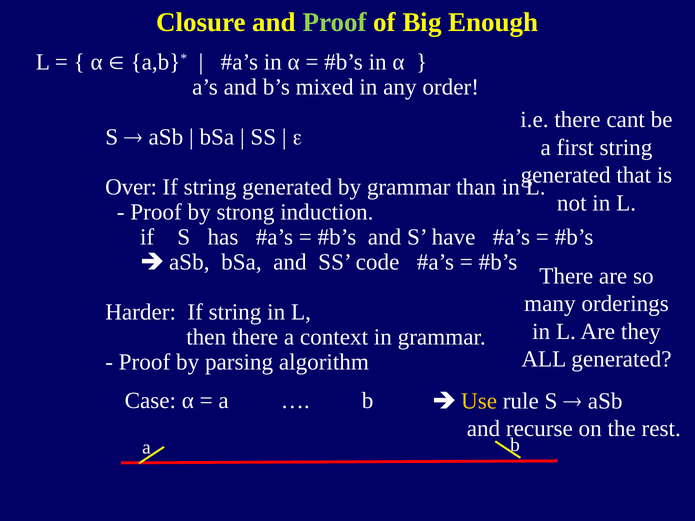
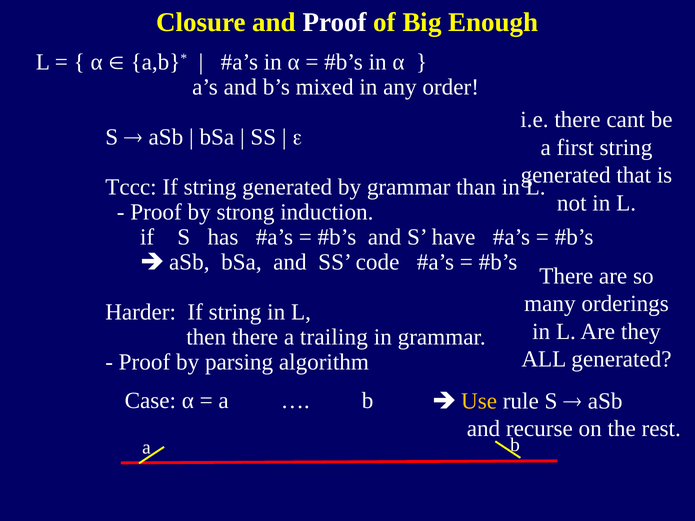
Proof at (335, 22) colour: light green -> white
Over: Over -> Tccc
context: context -> trailing
